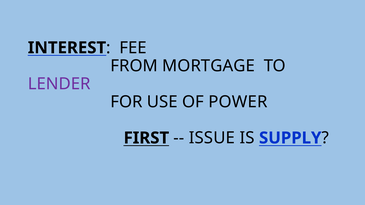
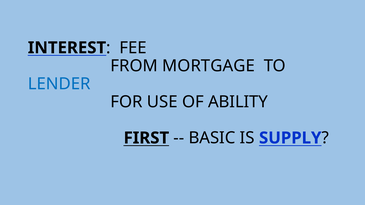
LENDER colour: purple -> blue
POWER: POWER -> ABILITY
ISSUE: ISSUE -> BASIC
